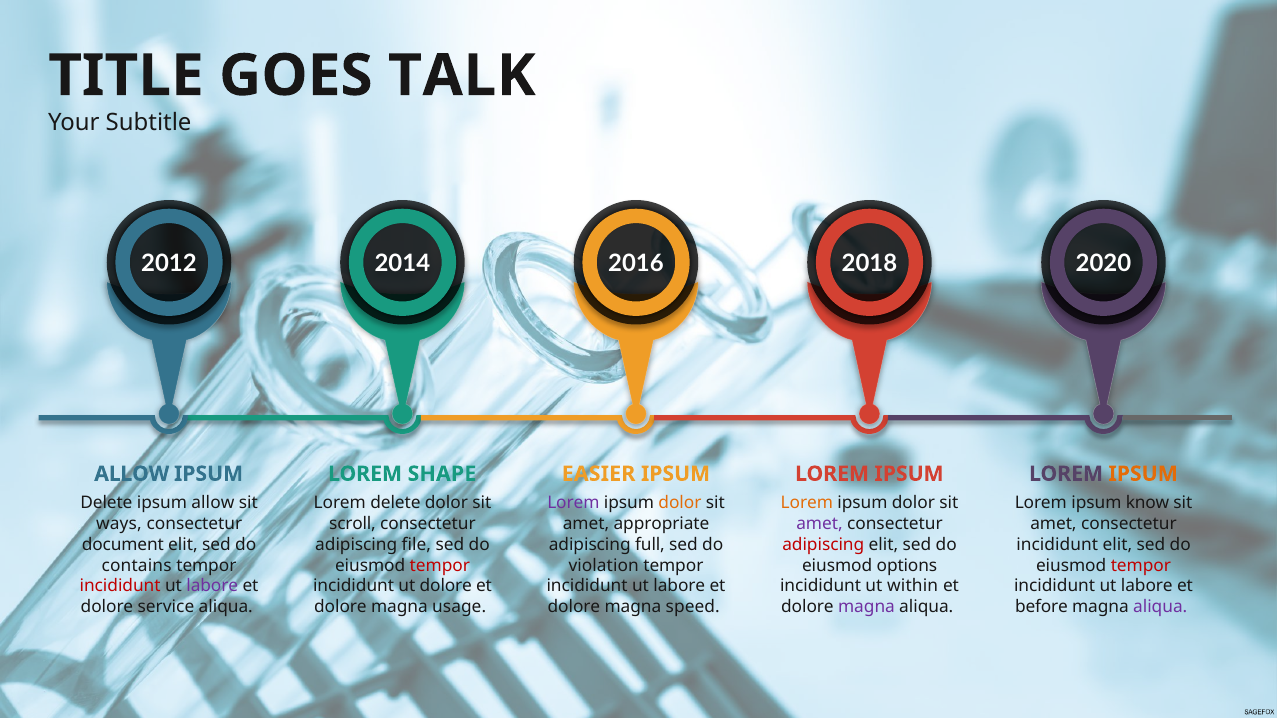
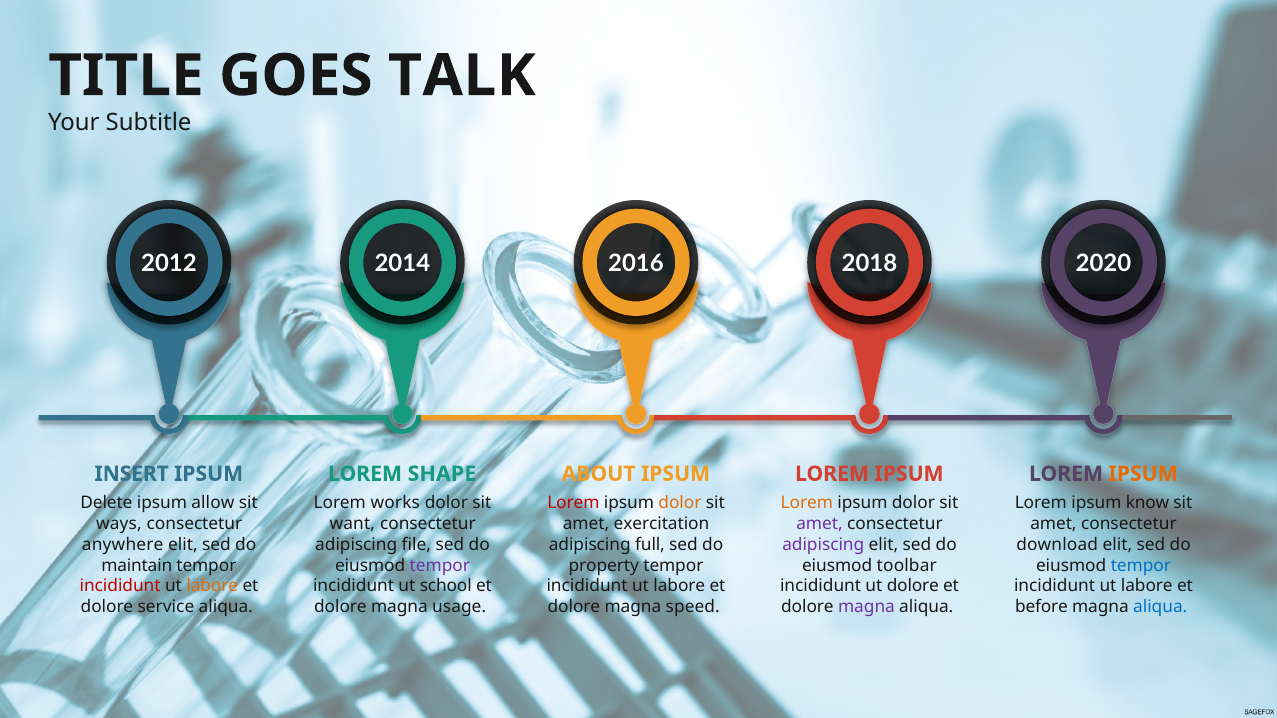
ALLOW at (132, 474): ALLOW -> INSERT
EASIER: EASIER -> ABOUT
Lorem delete: delete -> works
Lorem at (573, 503) colour: purple -> red
scroll: scroll -> want
appropriate: appropriate -> exercitation
document: document -> anywhere
adipiscing at (823, 545) colour: red -> purple
incididunt at (1057, 545): incididunt -> download
contains: contains -> maintain
tempor at (440, 566) colour: red -> purple
violation: violation -> property
options: options -> toolbar
tempor at (1141, 566) colour: red -> blue
labore at (212, 586) colour: purple -> orange
ut dolore: dolore -> school
ut within: within -> dolore
aliqua at (1160, 607) colour: purple -> blue
